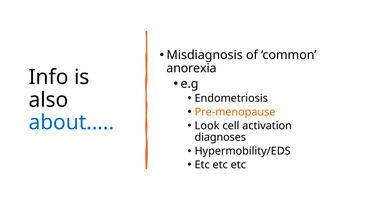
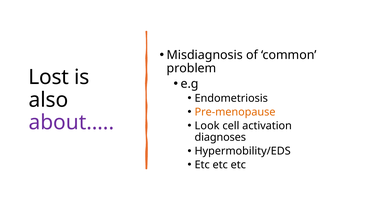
anorexia: anorexia -> problem
Info: Info -> Lost
about… colour: blue -> purple
